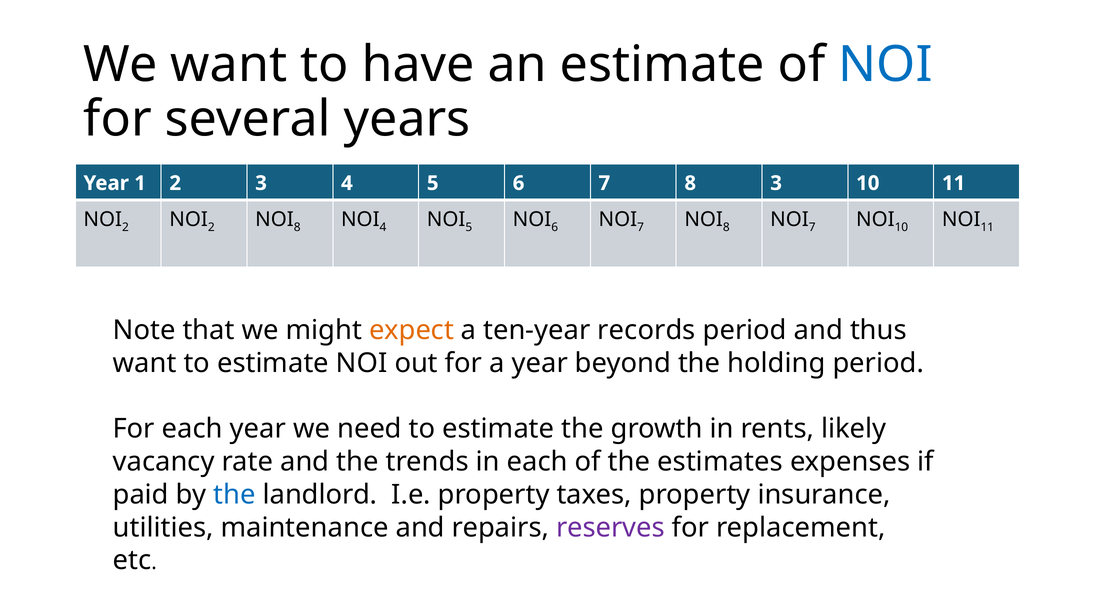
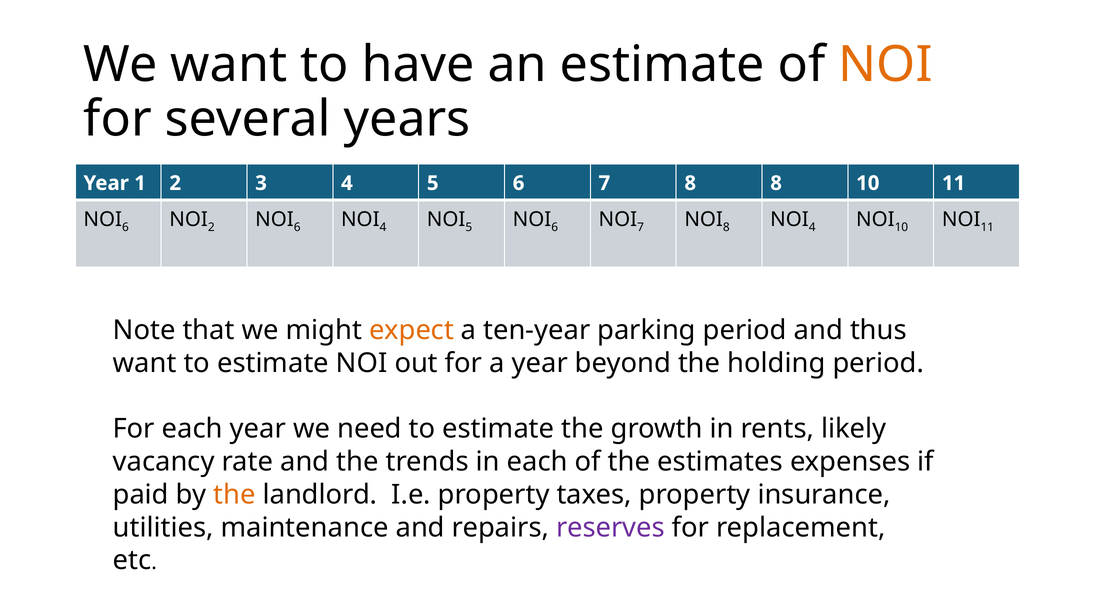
NOI at (886, 65) colour: blue -> orange
8 3: 3 -> 8
2 at (125, 227): 2 -> 6
2 NOI 8: 8 -> 6
8 NOI 7: 7 -> 4
records: records -> parking
the at (234, 495) colour: blue -> orange
